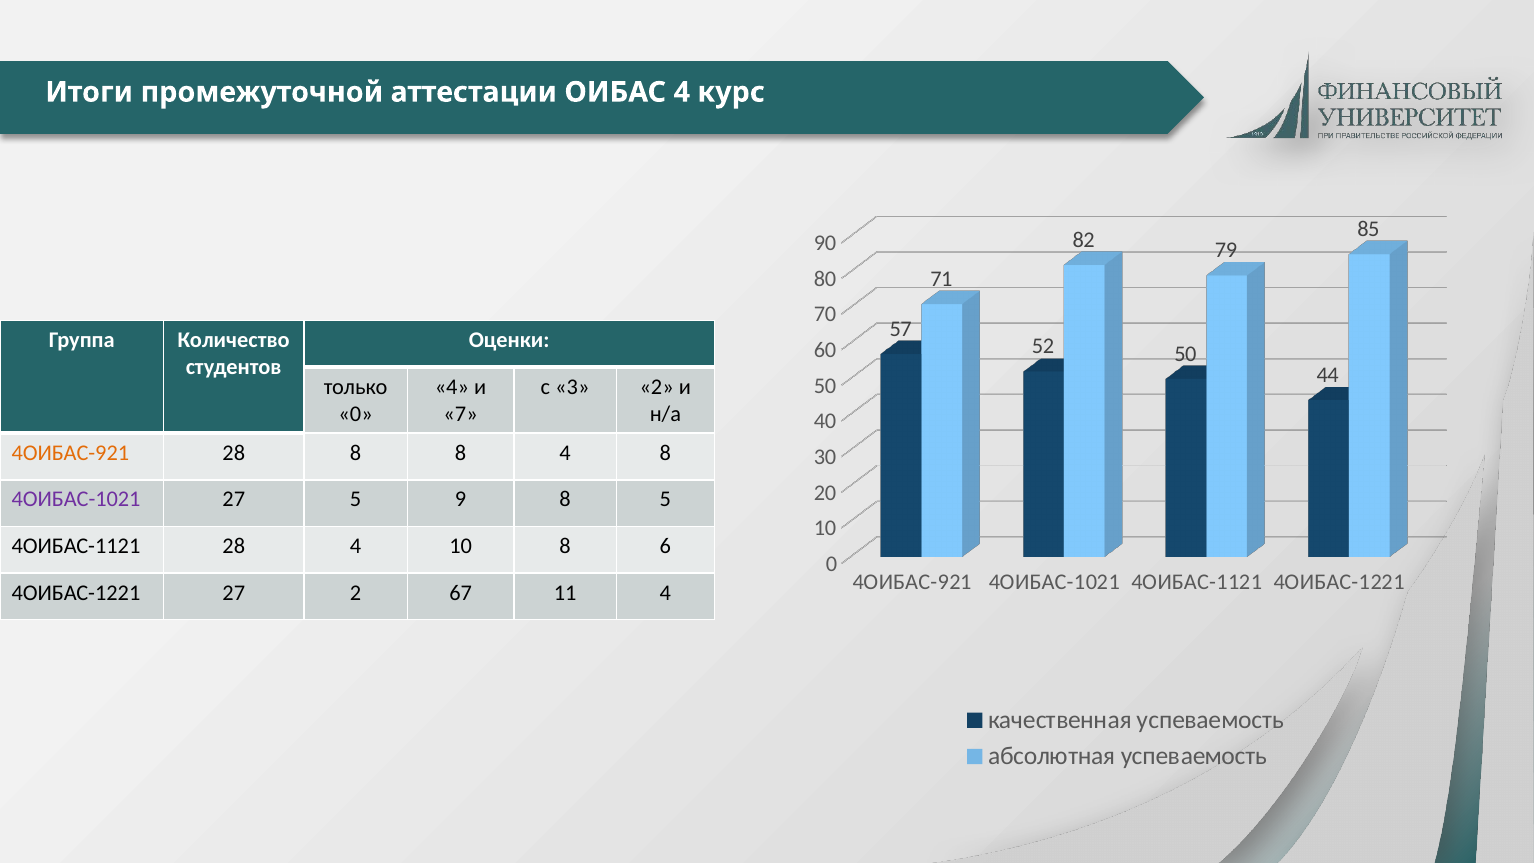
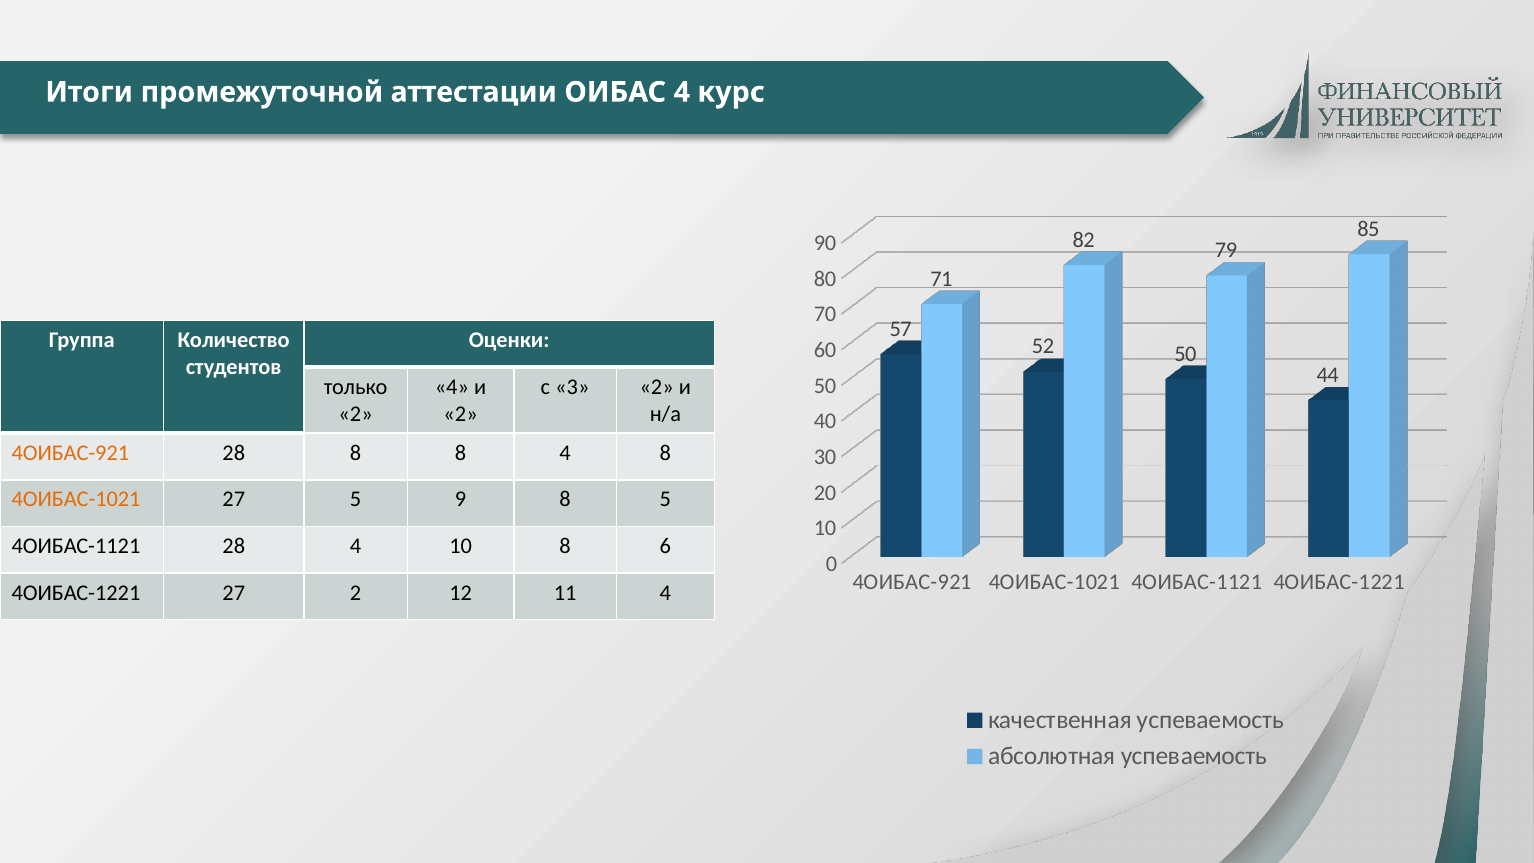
0 at (356, 414): 0 -> 2
7 at (461, 414): 7 -> 2
4ОИБАС-1021 at (76, 499) colour: purple -> orange
67: 67 -> 12
